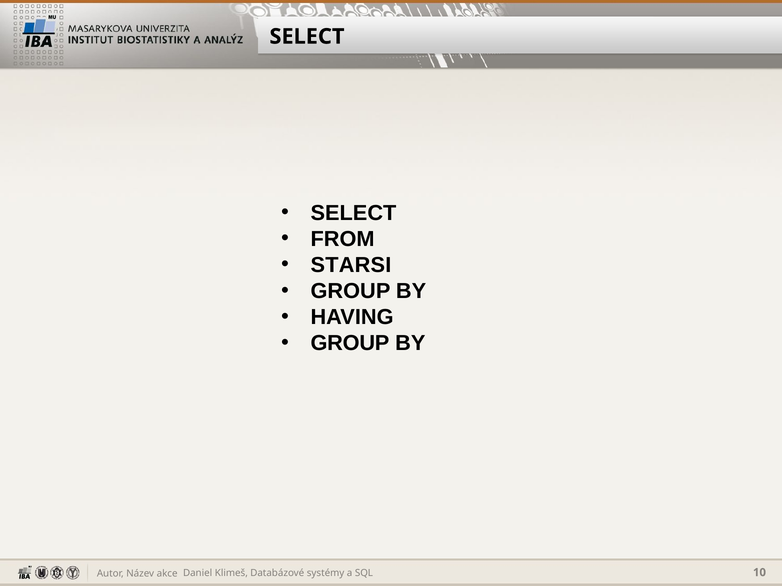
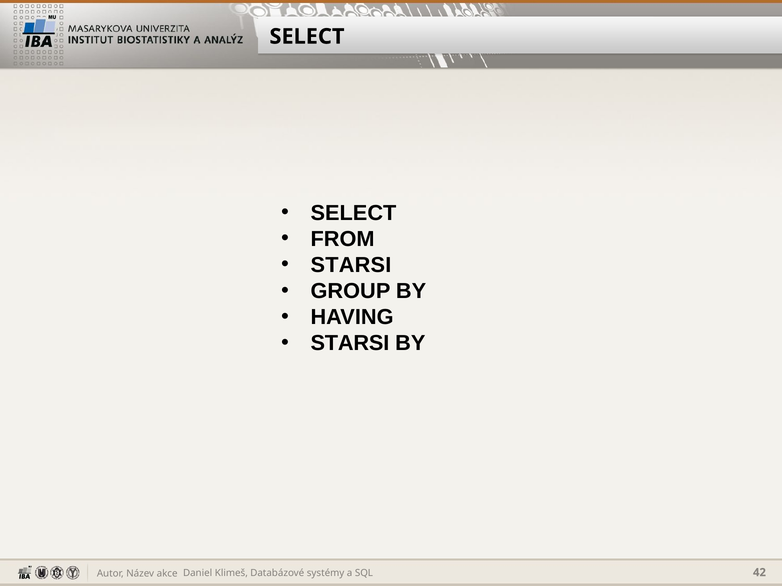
GROUP at (350, 343): GROUP -> STARSI
10: 10 -> 42
